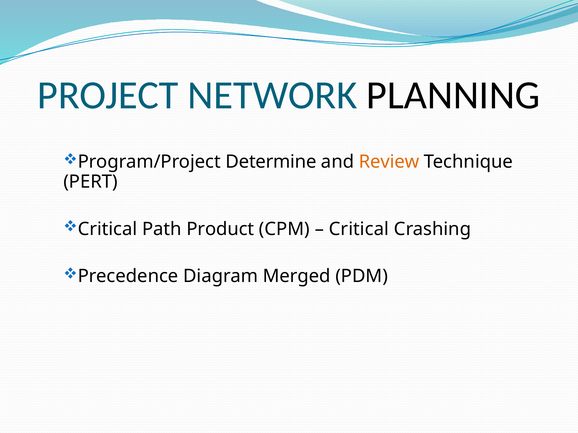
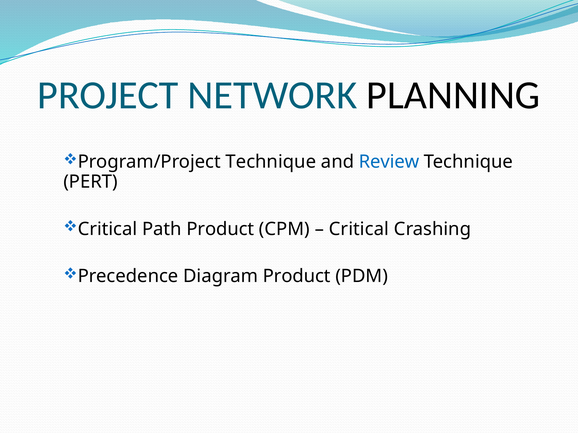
Program/Project Determine: Determine -> Technique
Review colour: orange -> blue
Diagram Merged: Merged -> Product
